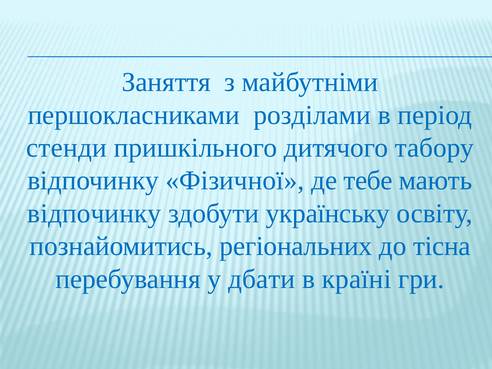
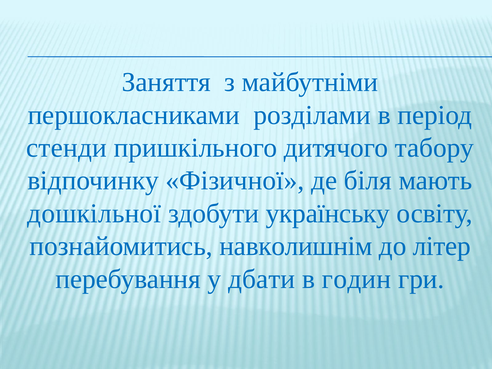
тебе: тебе -> біля
відпочинку at (94, 213): відпочинку -> дошкільної
регіональних: регіональних -> навколишнім
тісна: тісна -> літер
країні: країні -> годин
